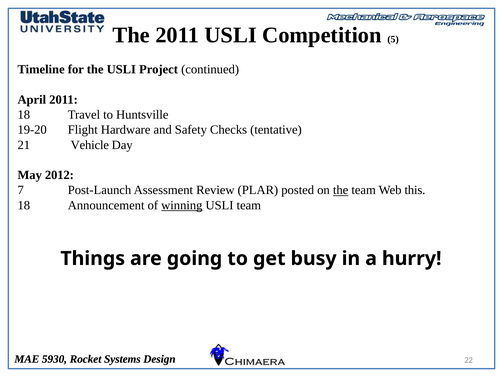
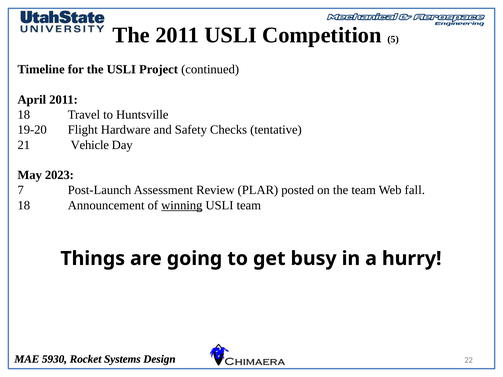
2012: 2012 -> 2023
the at (341, 190) underline: present -> none
this: this -> fall
